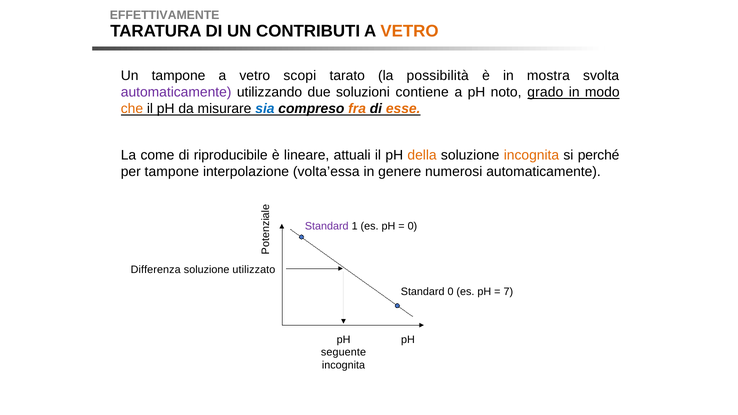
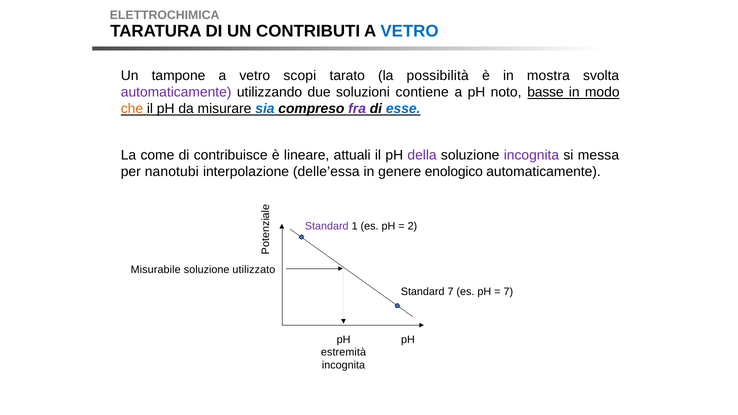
EFFETTIVAMENTE: EFFETTIVAMENTE -> ELETTROCHIMICA
VETRO at (409, 31) colour: orange -> blue
grado: grado -> basse
fra colour: orange -> purple
esse colour: orange -> blue
riproducibile: riproducibile -> contribuisce
della colour: orange -> purple
incognita at (531, 155) colour: orange -> purple
perché: perché -> messa
per tampone: tampone -> nanotubi
volta’essa: volta’essa -> delle’essa
numerosi: numerosi -> enologico
0 at (412, 226): 0 -> 2
Differenza: Differenza -> Misurabile
Standard 0: 0 -> 7
seguente: seguente -> estremità
